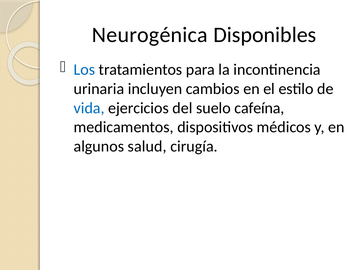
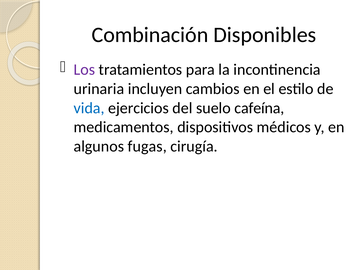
Neurogénica: Neurogénica -> Combinación
Los colour: blue -> purple
salud: salud -> fugas
